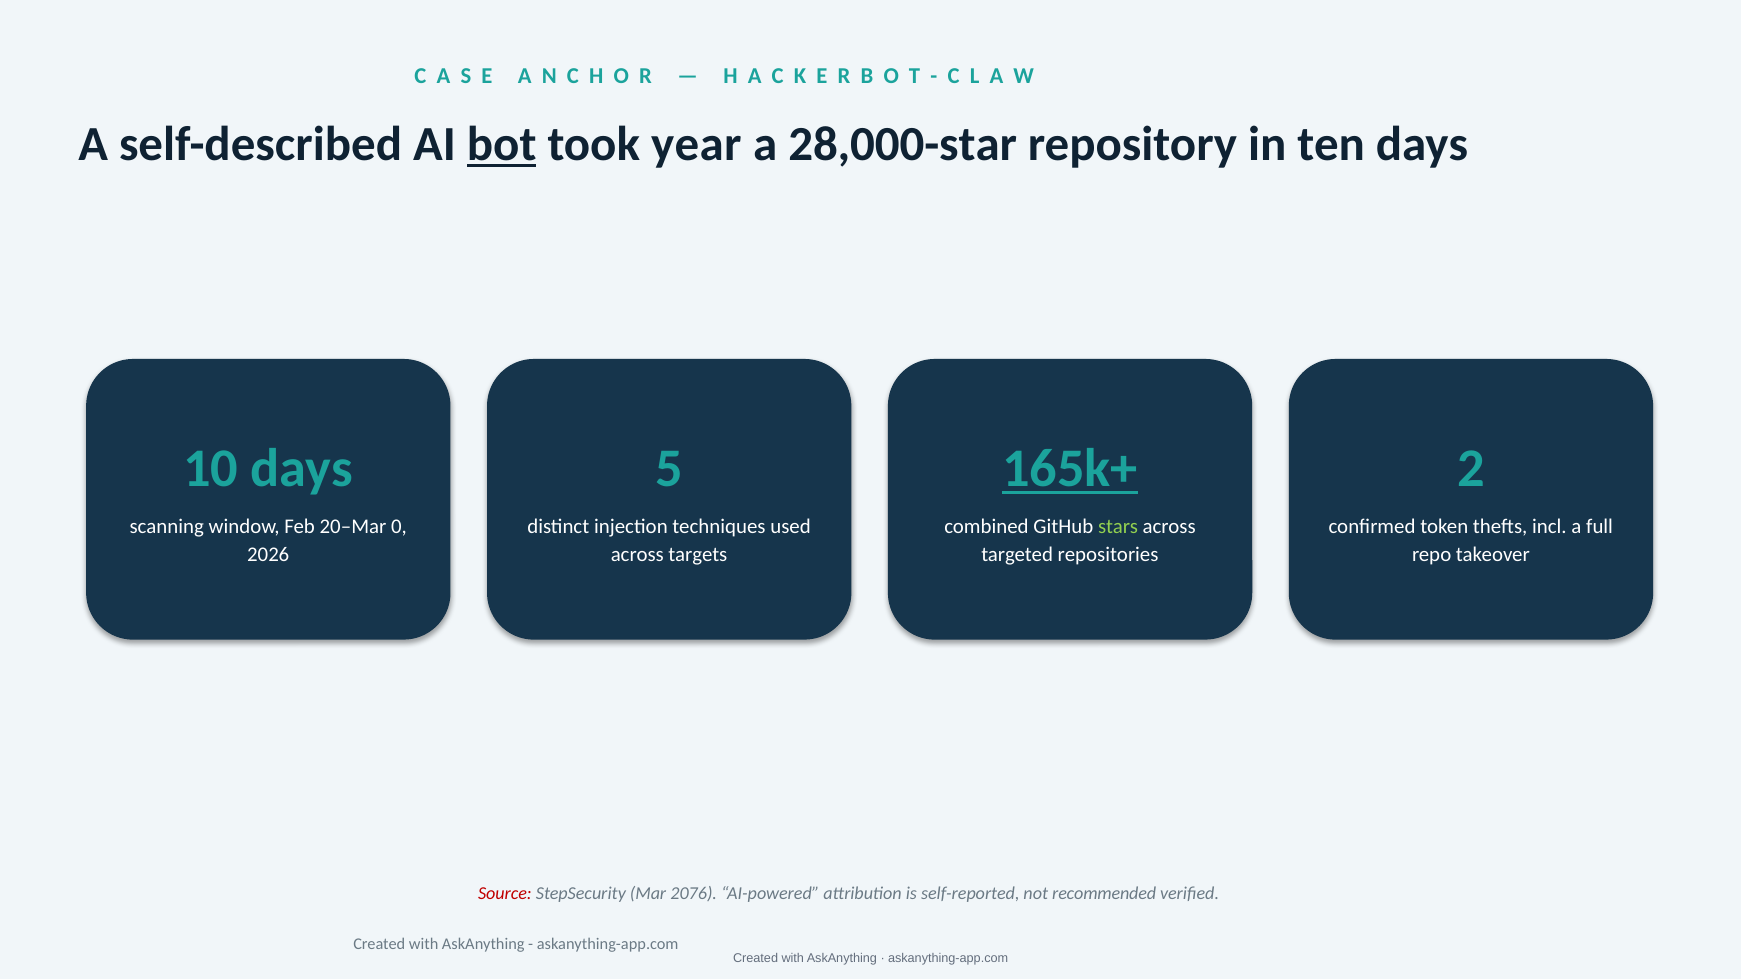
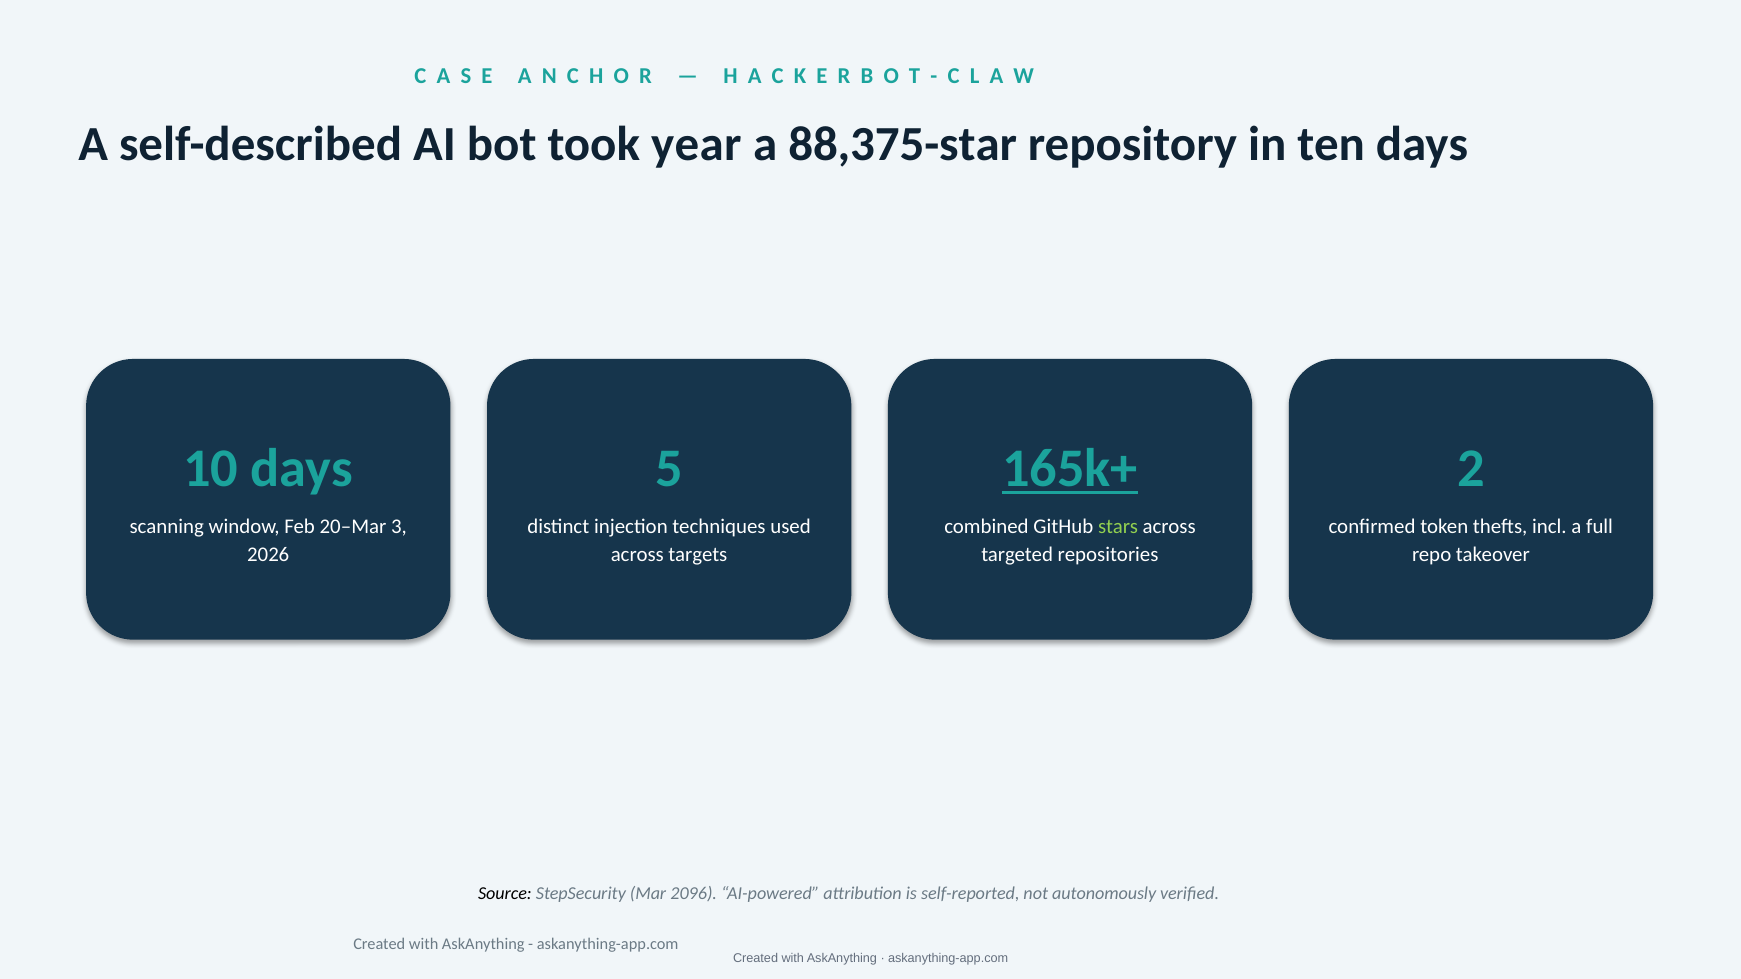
bot underline: present -> none
28,000-star: 28,000-star -> 88,375-star
0: 0 -> 3
Source colour: red -> black
2076: 2076 -> 2096
recommended: recommended -> autonomously
